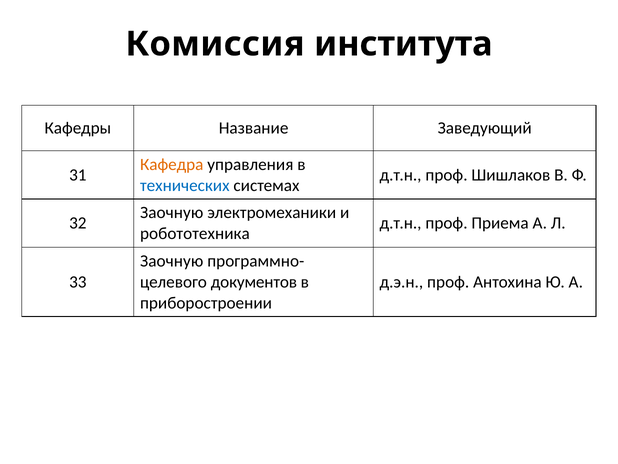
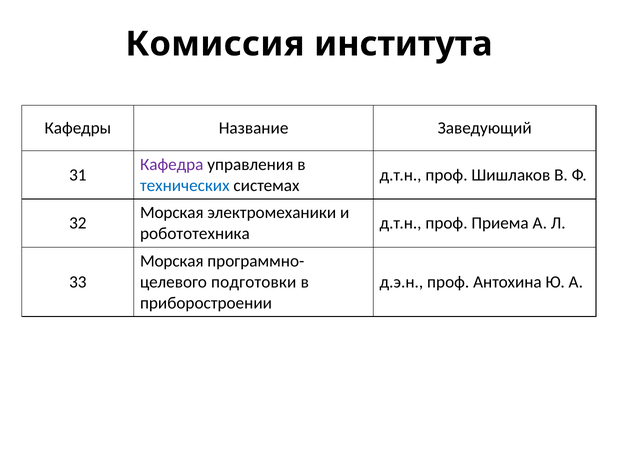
Кафедра colour: orange -> purple
Заочную at (172, 213): Заочную -> Морская
Заочную at (172, 261): Заочную -> Морская
документов: документов -> подготовки
